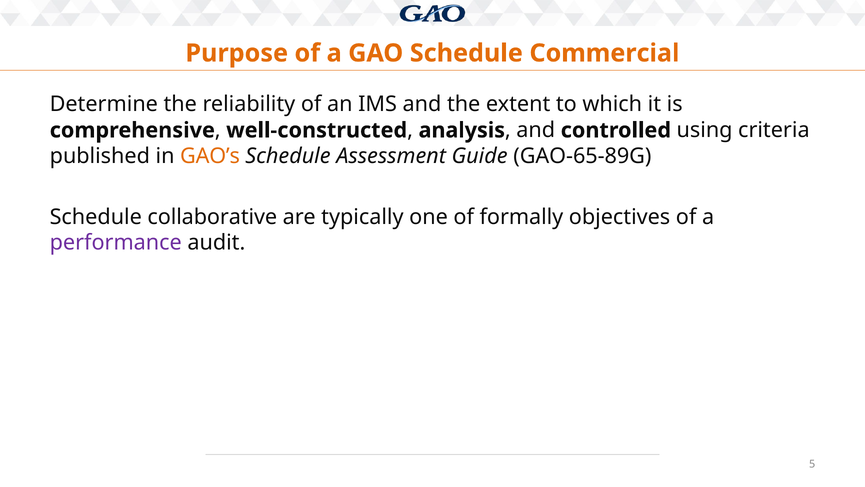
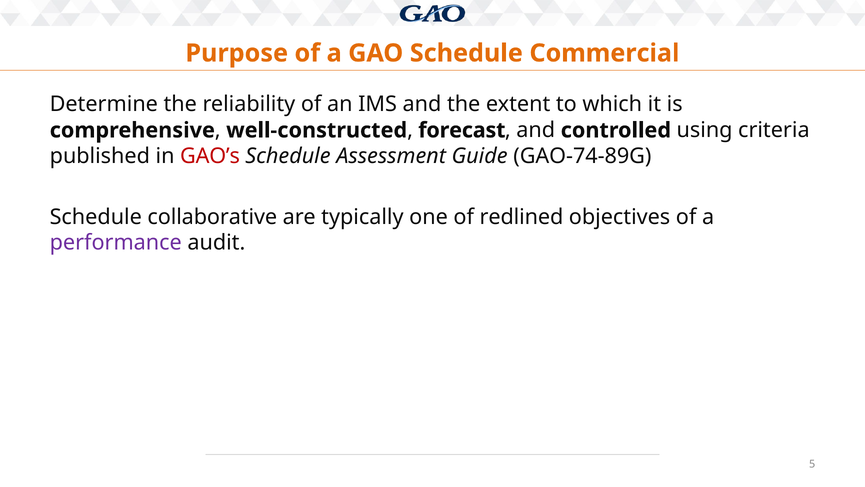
analysis: analysis -> forecast
GAO’s colour: orange -> red
GAO-65-89G: GAO-65-89G -> GAO-74-89G
formally: formally -> redlined
